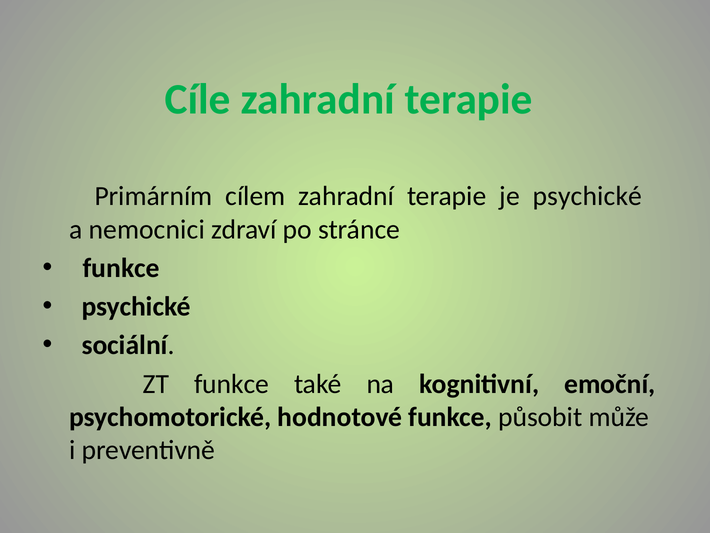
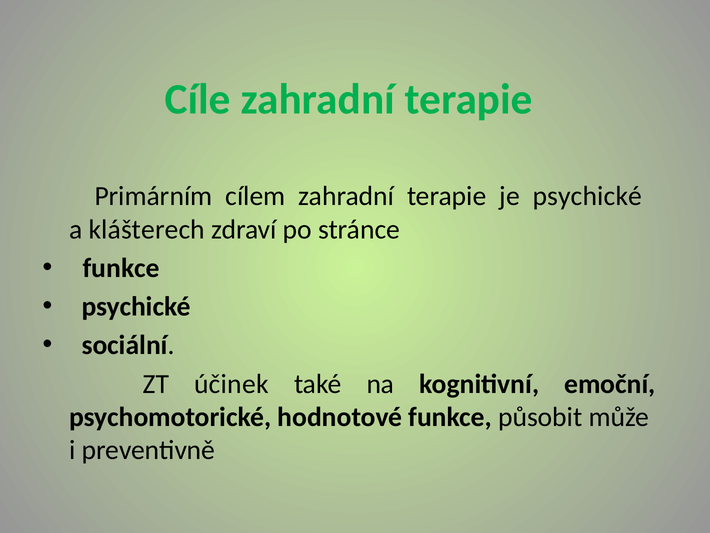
nemocnici: nemocnici -> klášterech
ZT funkce: funkce -> účinek
